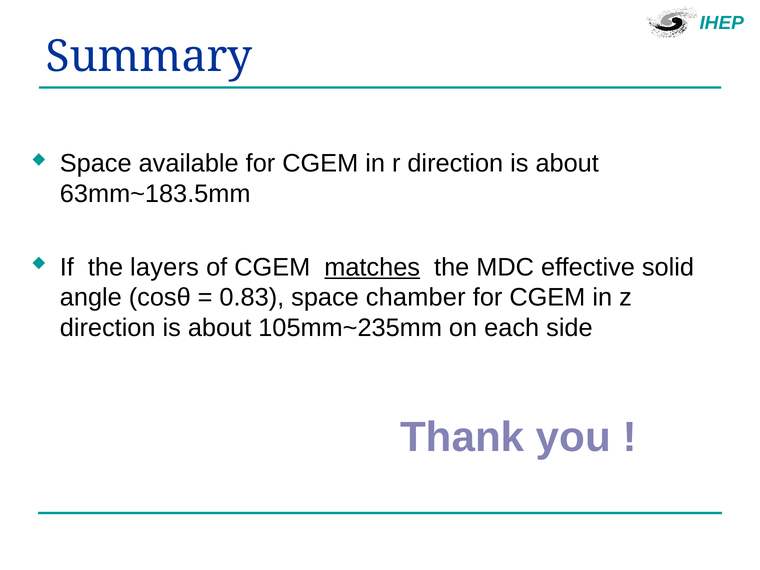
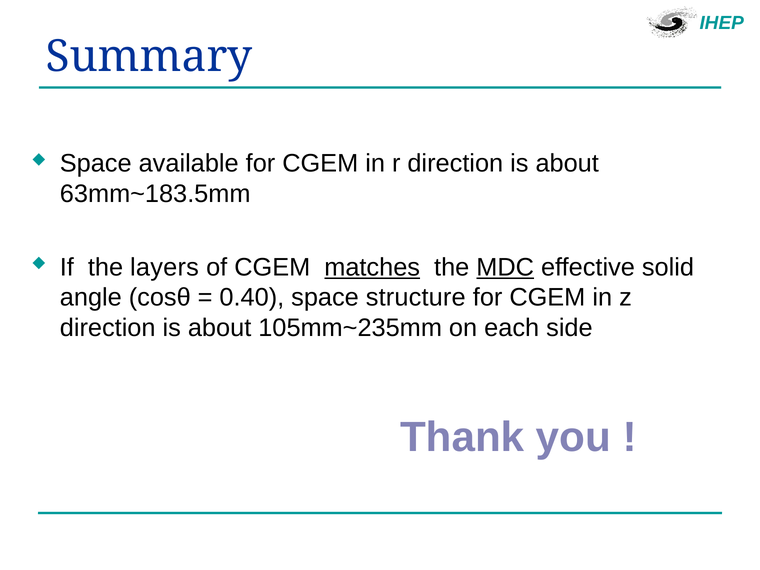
MDC underline: none -> present
0.83: 0.83 -> 0.40
chamber: chamber -> structure
